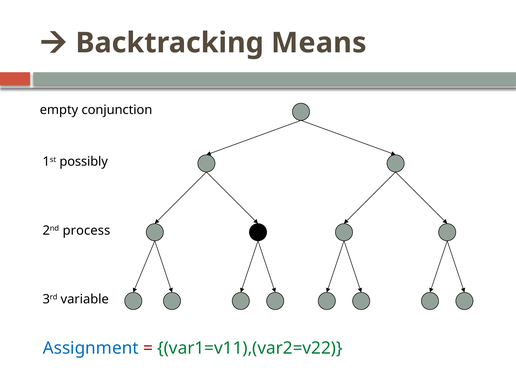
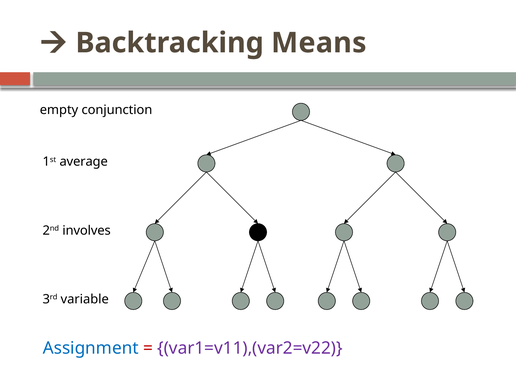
possibly: possibly -> average
process: process -> involves
var1=v11),(var2=v22 colour: green -> purple
